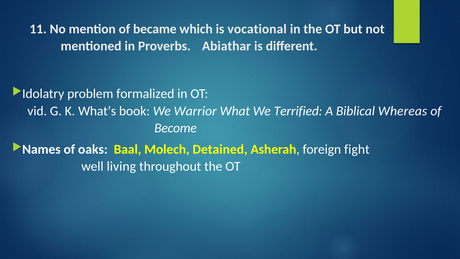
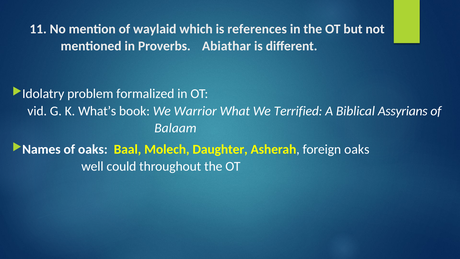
became: became -> waylaid
vocational: vocational -> references
Whereas: Whereas -> Assyrians
Become: Become -> Balaam
Detained: Detained -> Daughter
foreign fight: fight -> oaks
living: living -> could
